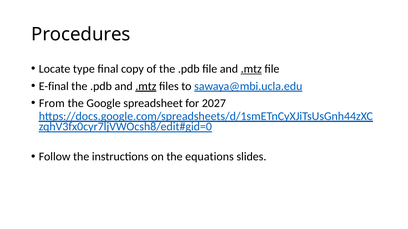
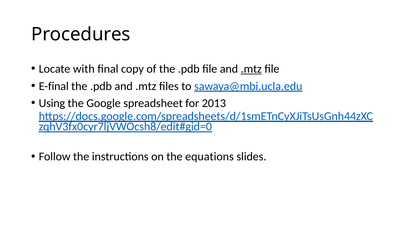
type: type -> with
.mtz at (146, 86) underline: present -> none
From: From -> Using
2027: 2027 -> 2013
